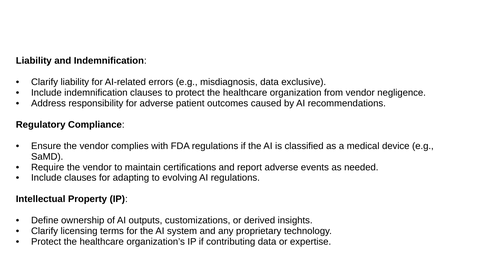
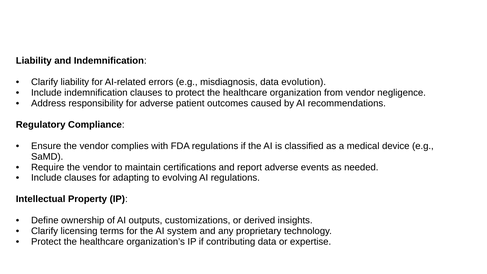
exclusive: exclusive -> evolution
